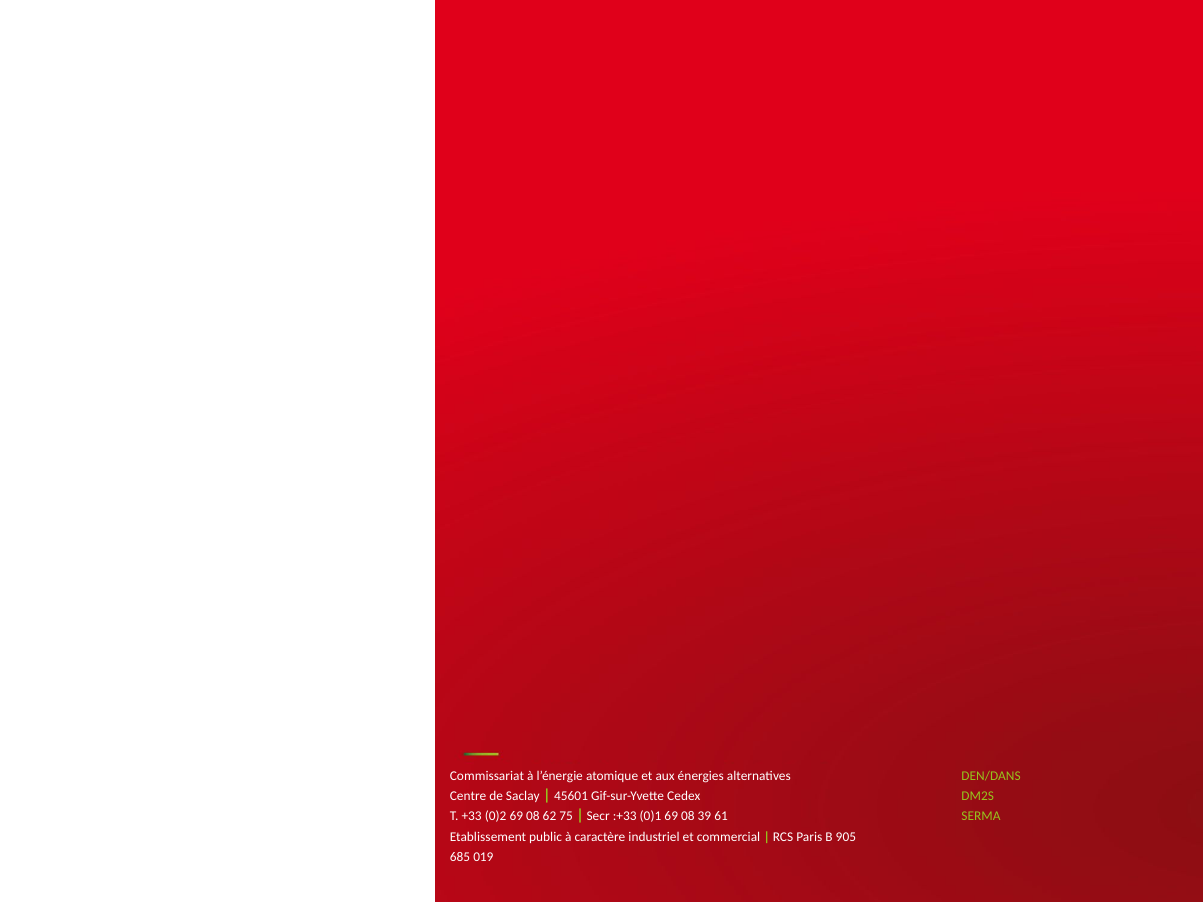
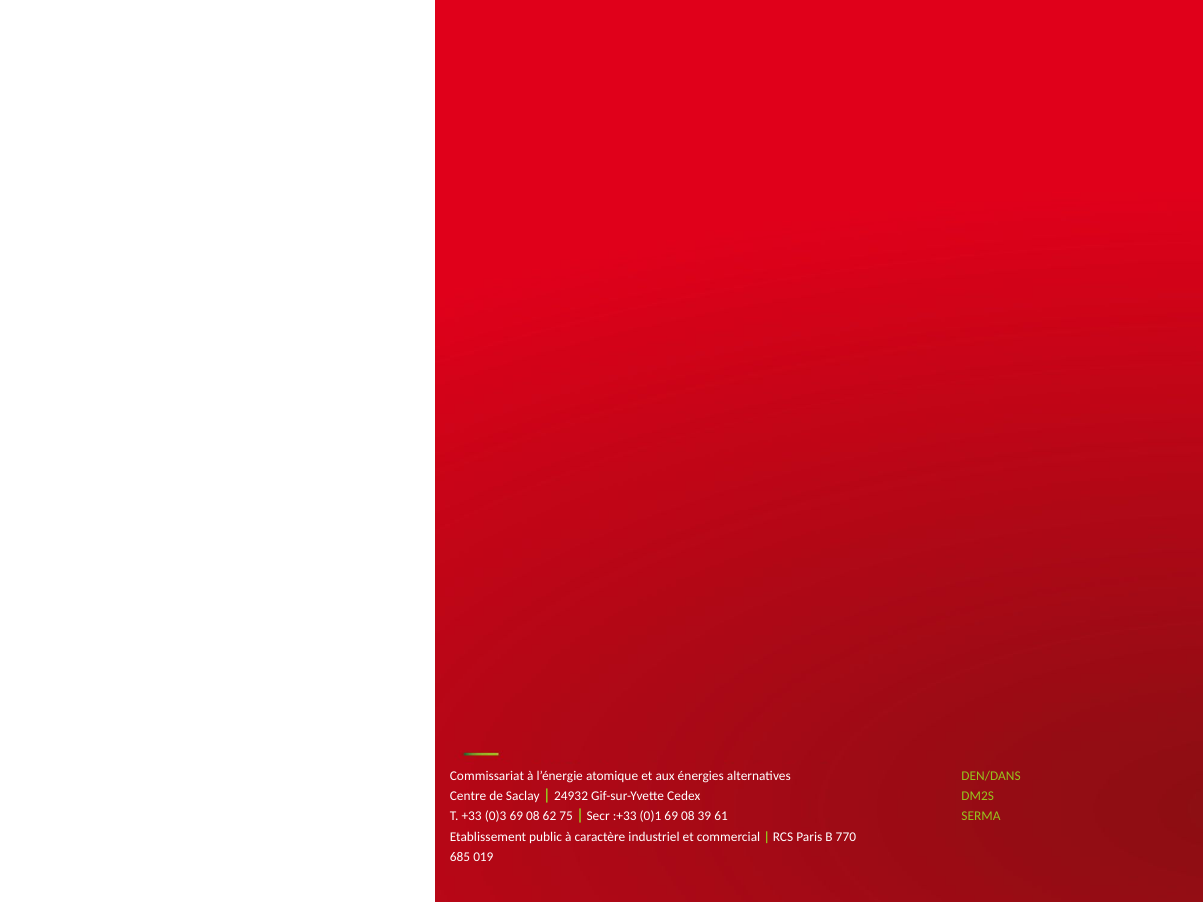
45601: 45601 -> 24932
0)2: 0)2 -> 0)3
905: 905 -> 770
